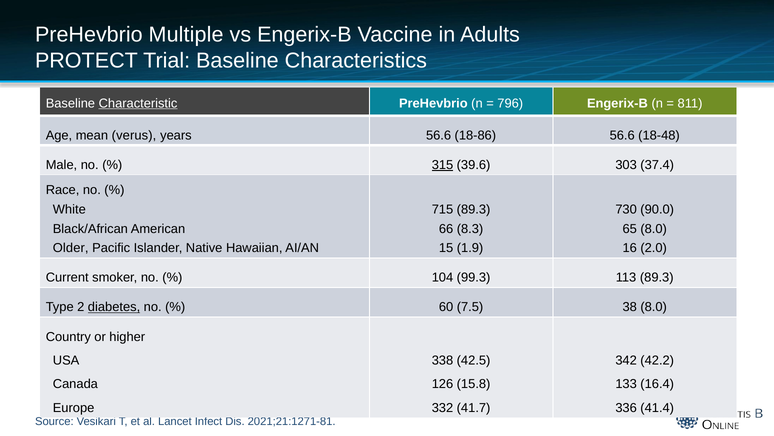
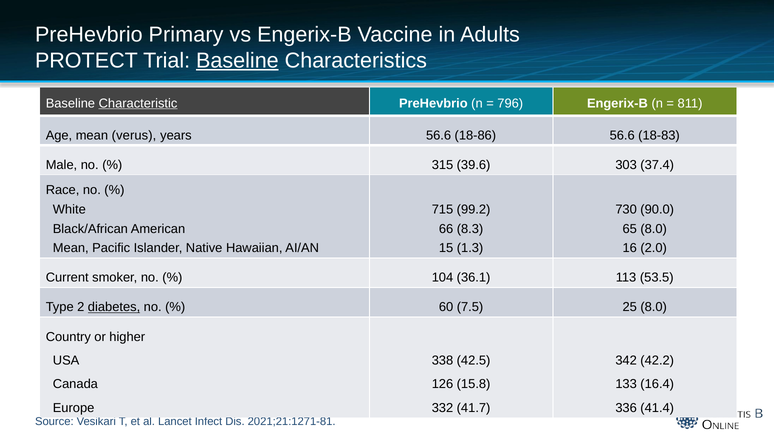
Multiple: Multiple -> Primary
Baseline at (237, 60) underline: none -> present
18-48: 18-48 -> 18-83
315 underline: present -> none
715 89.3: 89.3 -> 99.2
Older at (71, 248): Older -> Mean
1.9: 1.9 -> 1.3
99.3: 99.3 -> 36.1
113 89.3: 89.3 -> 53.5
38: 38 -> 25
